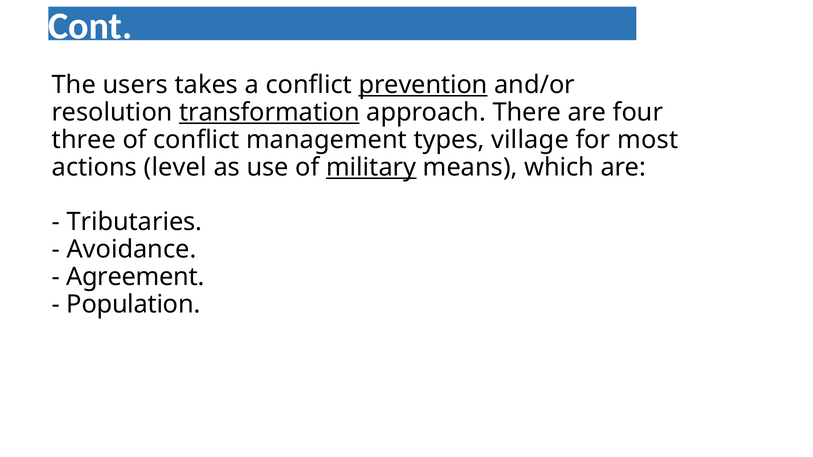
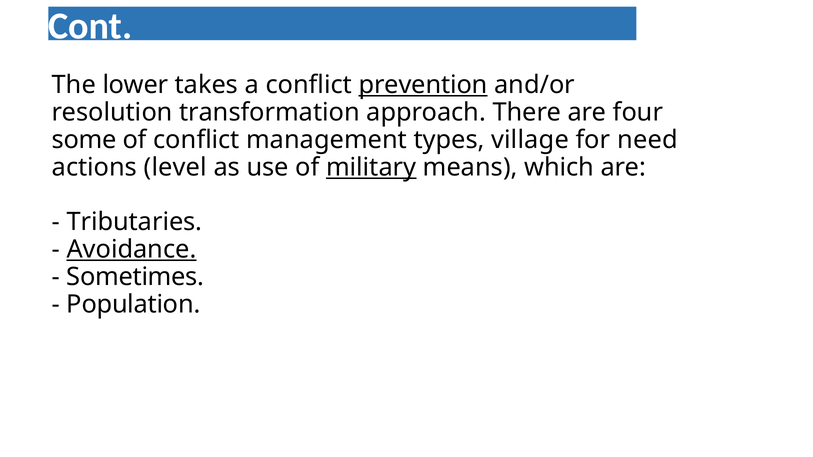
users: users -> lower
transformation underline: present -> none
three: three -> some
most: most -> need
Avoidance underline: none -> present
Agreement: Agreement -> Sometimes
